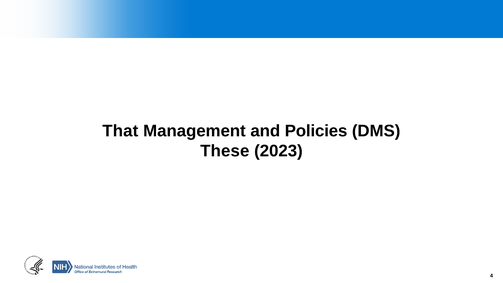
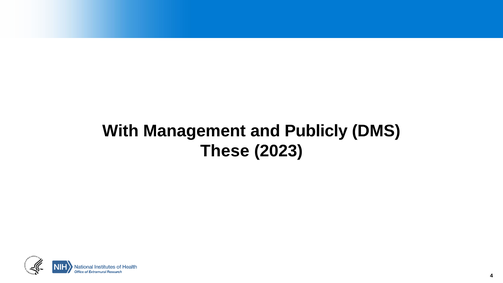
That: That -> With
Policies: Policies -> Publicly
